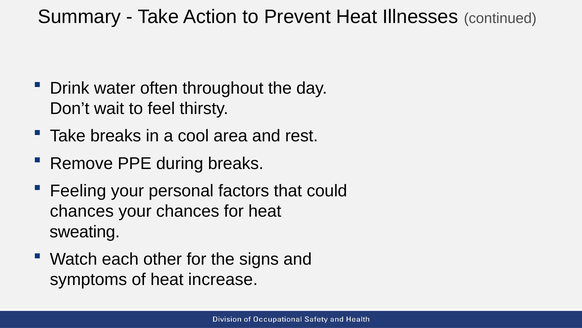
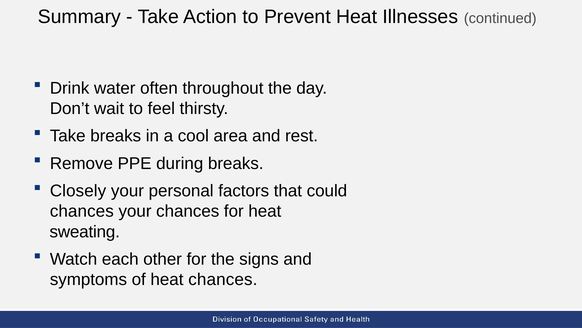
Feeling: Feeling -> Closely
heat increase: increase -> chances
